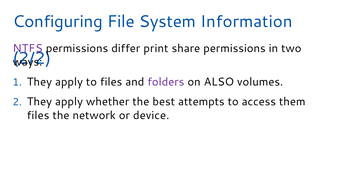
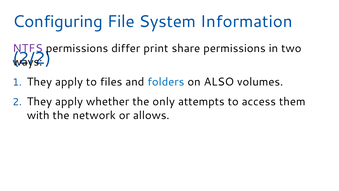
folders colour: purple -> blue
best: best -> only
files at (38, 115): files -> with
device: device -> allows
